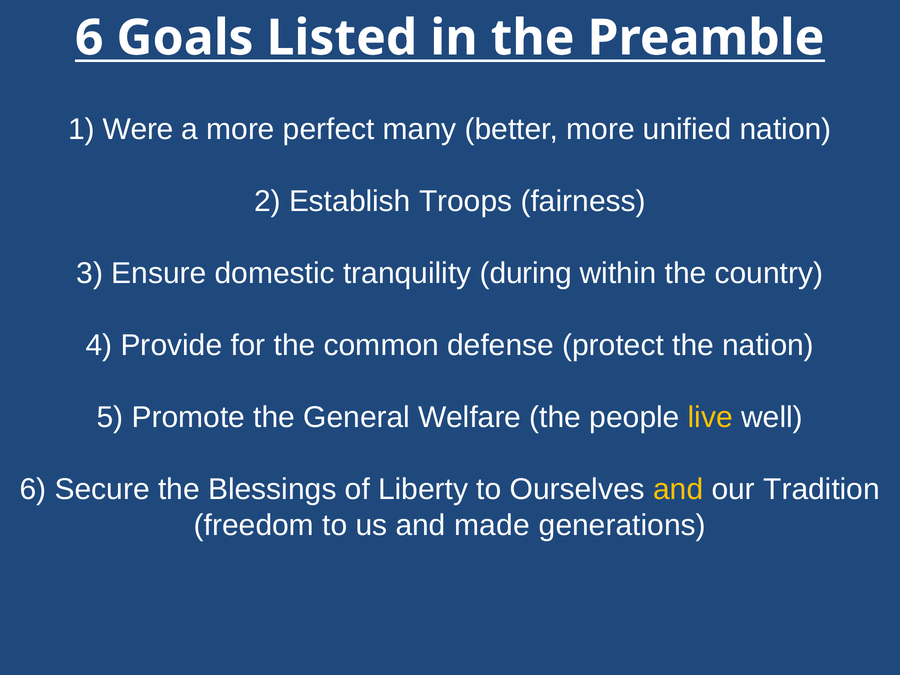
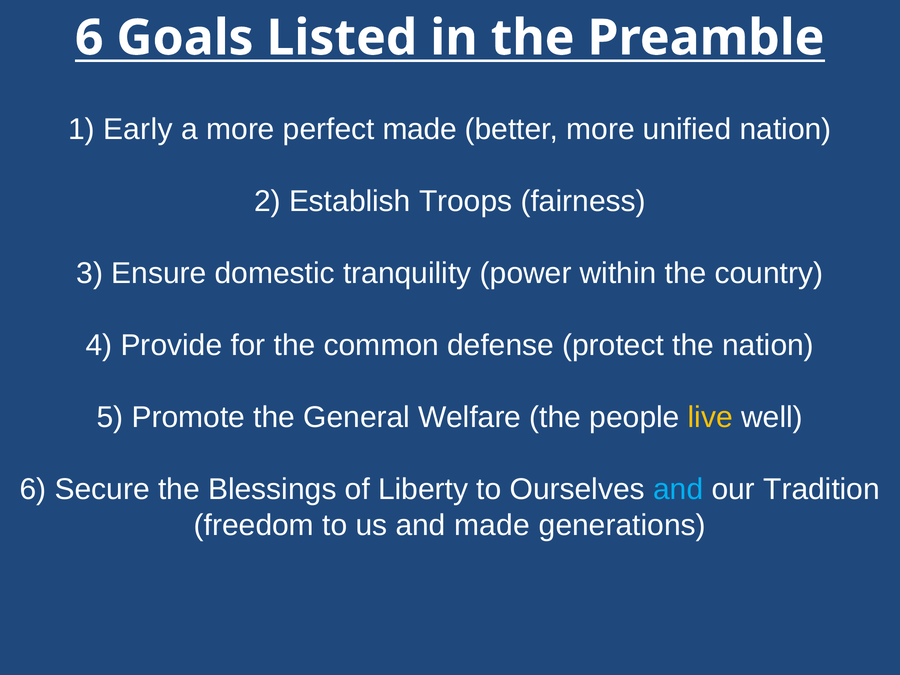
Were: Were -> Early
perfect many: many -> made
during: during -> power
and at (678, 489) colour: yellow -> light blue
